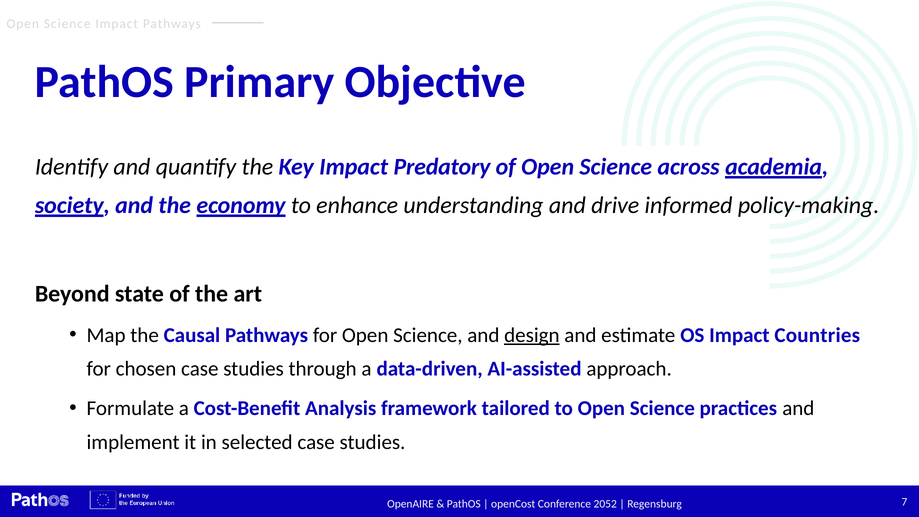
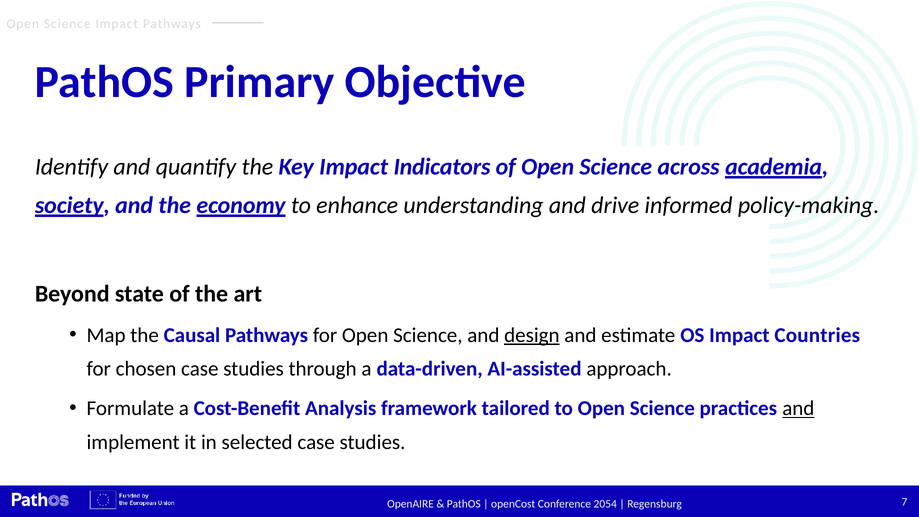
Predatory: Predatory -> Indicators
and at (798, 408) underline: none -> present
2052: 2052 -> 2054
